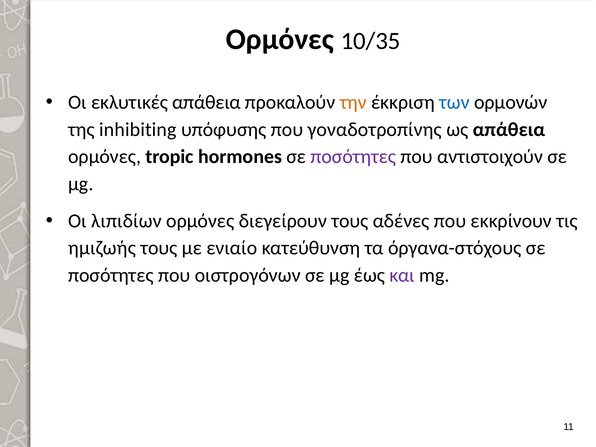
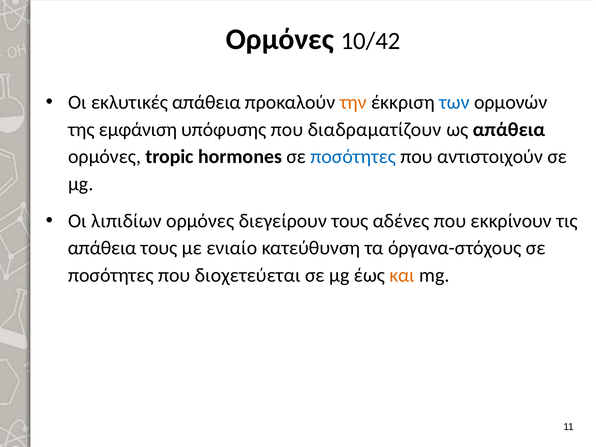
10/35: 10/35 -> 10/42
inhibiting: inhibiting -> εμφάνιση
γοναδοτροπίνης: γοναδοτροπίνης -> διαδραματίζουν
ποσότητες at (353, 157) colour: purple -> blue
ημιζωής at (102, 248): ημιζωής -> απάθεια
οιστρογόνων: οιστρογόνων -> διοχετεύεται
και colour: purple -> orange
